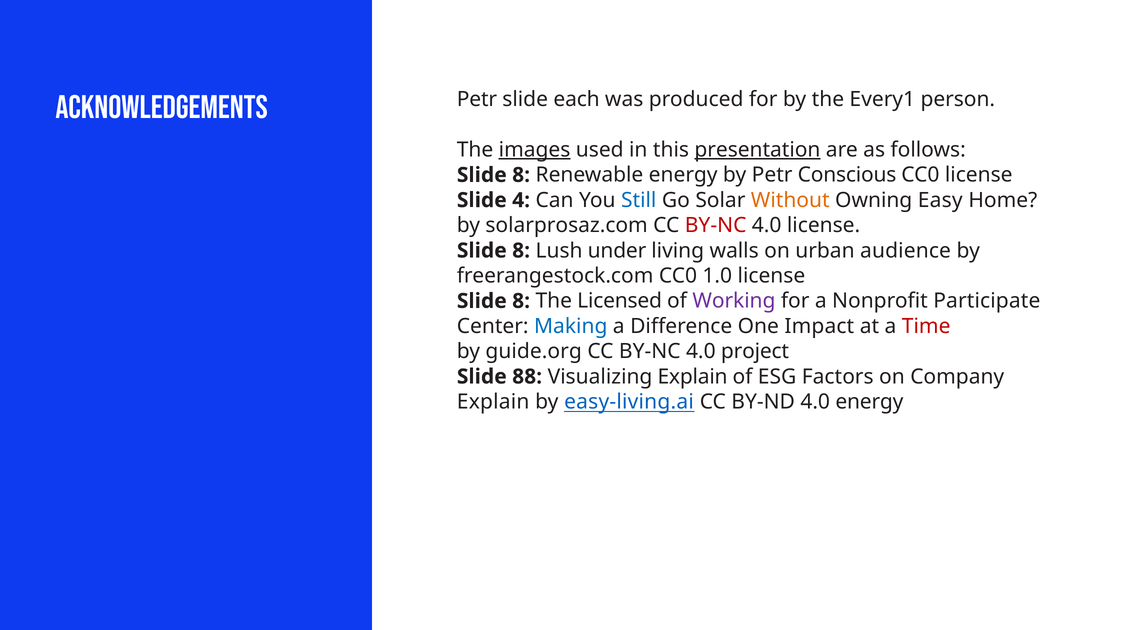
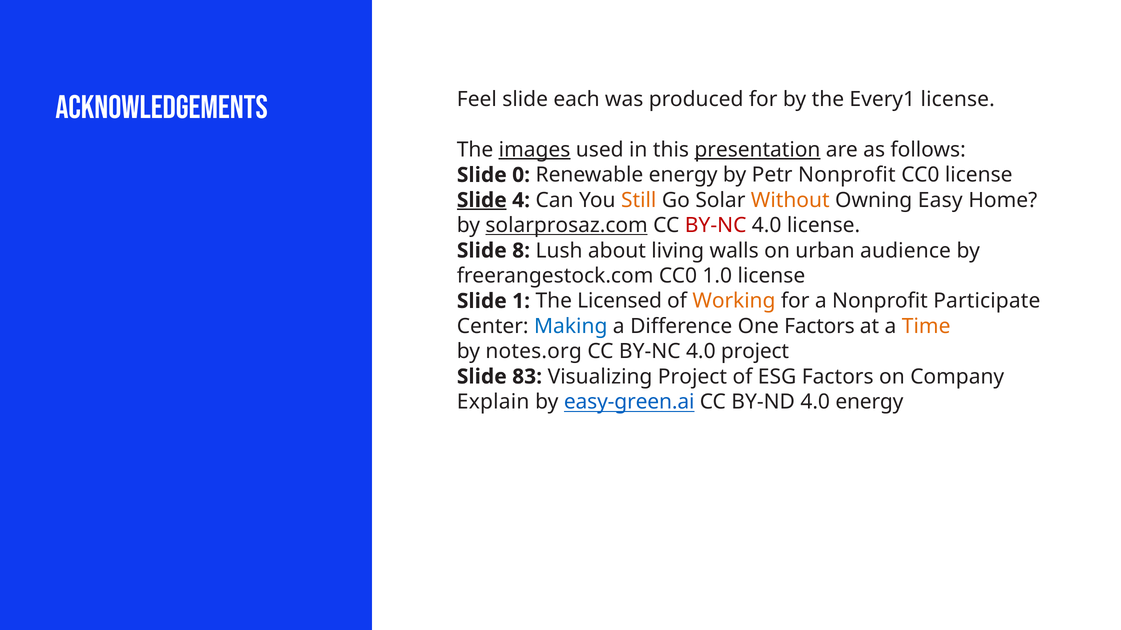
acknowledgements Petr: Petr -> Feel
Every1 person: person -> license
8 at (521, 175): 8 -> 0
Petr Conscious: Conscious -> Nonprofit
Slide at (482, 200) underline: none -> present
Still colour: blue -> orange
solarprosaz.com underline: none -> present
under: under -> about
8 at (521, 301): 8 -> 1
Working colour: purple -> orange
One Impact: Impact -> Factors
Time colour: red -> orange
guide.org: guide.org -> notes.org
88: 88 -> 83
Visualizing Explain: Explain -> Project
easy-living.ai: easy-living.ai -> easy-green.ai
